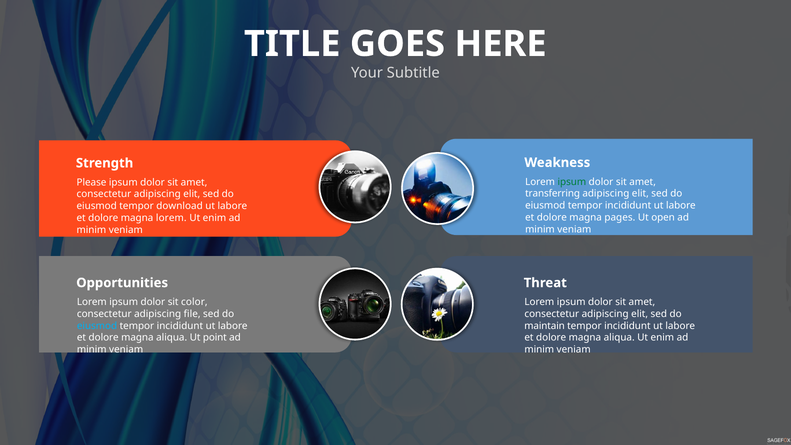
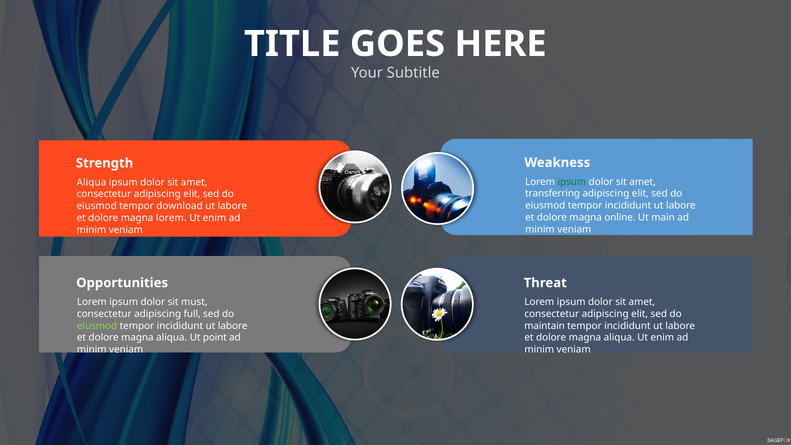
Please at (91, 182): Please -> Aliqua
pages: pages -> online
open: open -> main
color: color -> must
file: file -> full
eiusmod at (97, 326) colour: light blue -> light green
